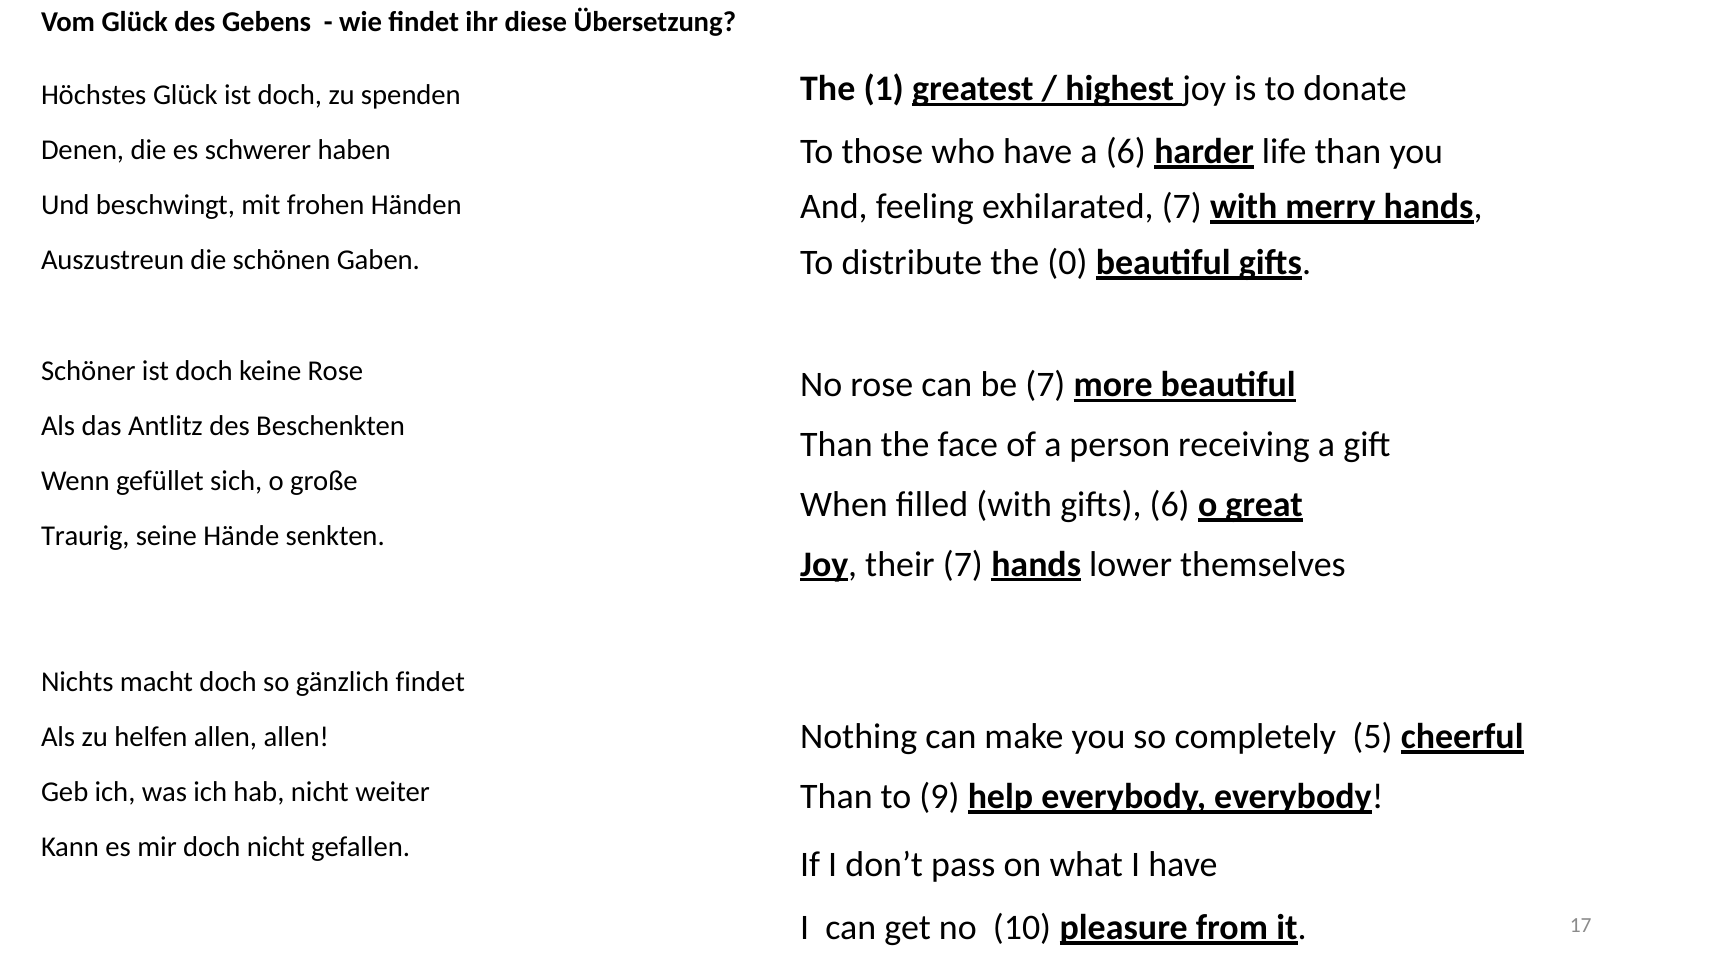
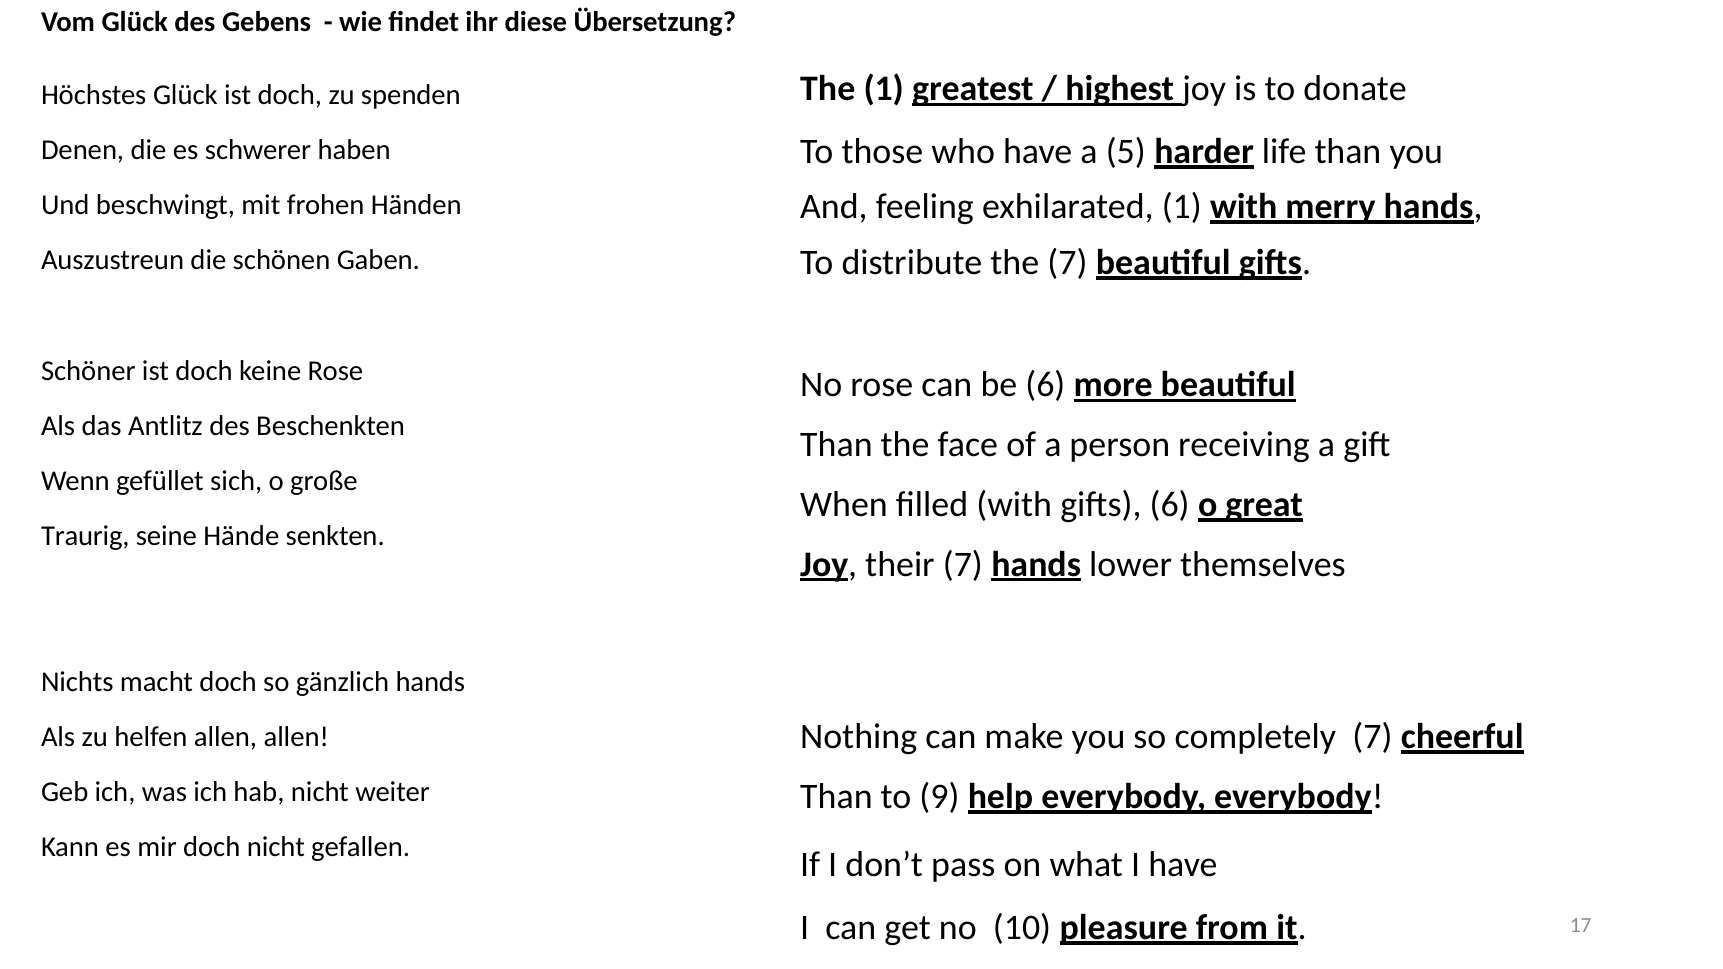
a 6: 6 -> 5
exhilarated 7: 7 -> 1
the 0: 0 -> 7
be 7: 7 -> 6
gänzlich findet: findet -> hands
completely 5: 5 -> 7
